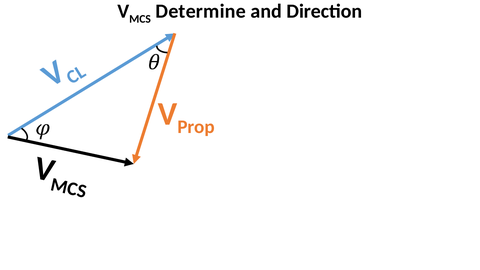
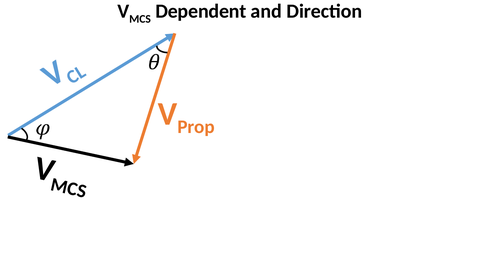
Determine: Determine -> Dependent
